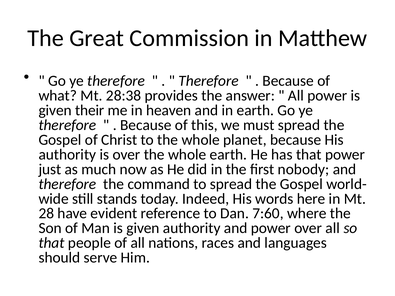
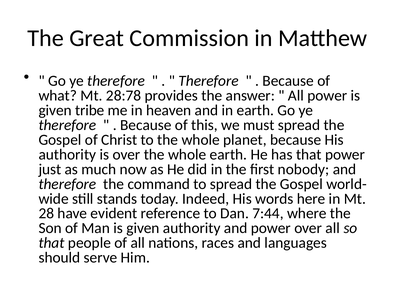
28:38: 28:38 -> 28:78
their: their -> tribe
7:60: 7:60 -> 7:44
